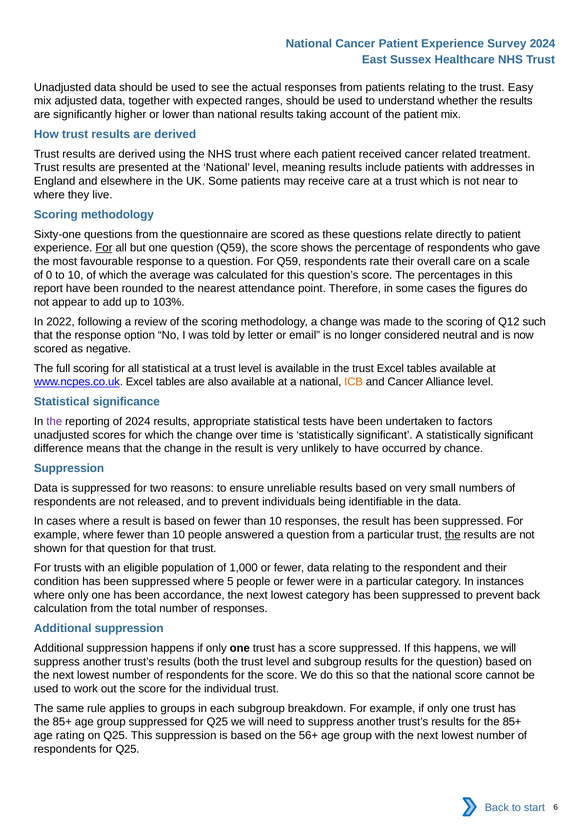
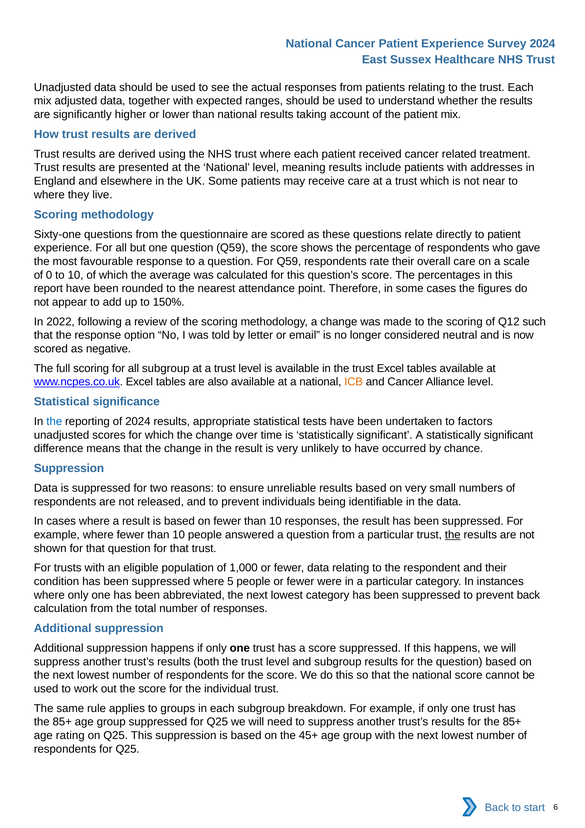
trust Easy: Easy -> Each
For at (104, 248) underline: present -> none
103%: 103% -> 150%
all statistical: statistical -> subgroup
the at (54, 421) colour: purple -> blue
accordance: accordance -> abbreviated
56+: 56+ -> 45+
